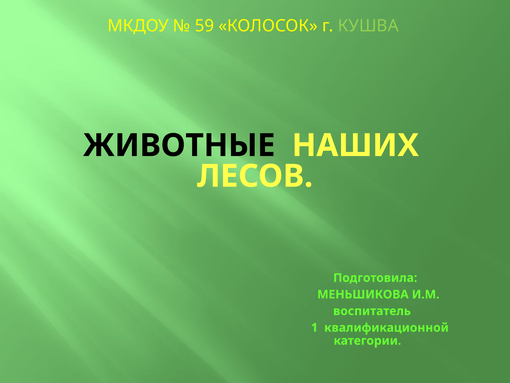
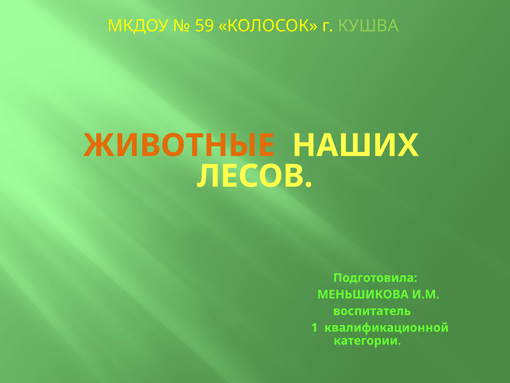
ЖИВОТНЫЕ colour: black -> orange
